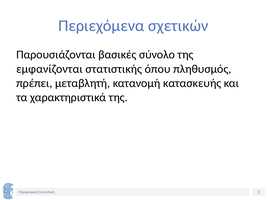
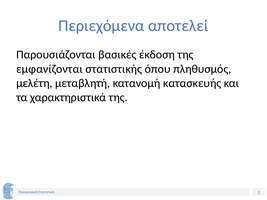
σχετικών: σχετικών -> αποτελεί
σύνολο: σύνολο -> έκδοση
πρέπει: πρέπει -> μελέτη
